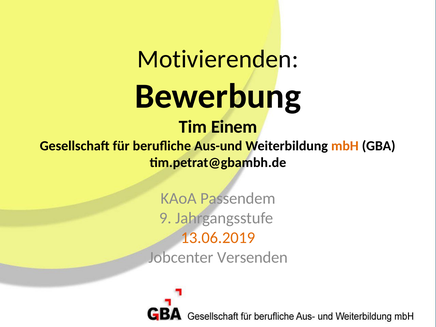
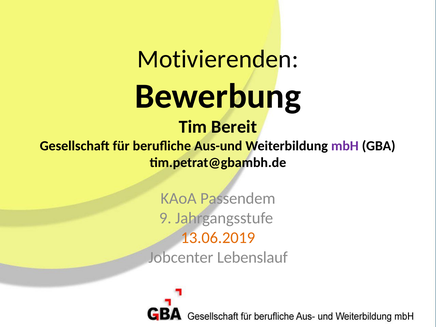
Einem: Einem -> Bereit
mbH colour: orange -> purple
Versenden: Versenden -> Lebenslauf
